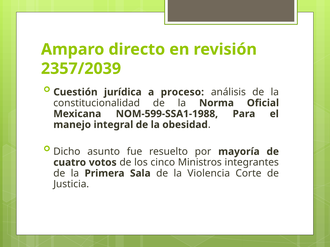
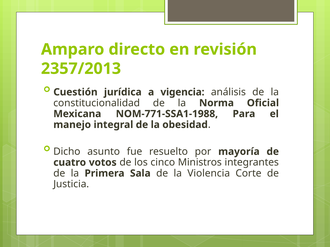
2357/2039: 2357/2039 -> 2357/2013
proceso: proceso -> vigencia
NOM-599-SSA1-1988: NOM-599-SSA1-1988 -> NOM-771-SSA1-1988
